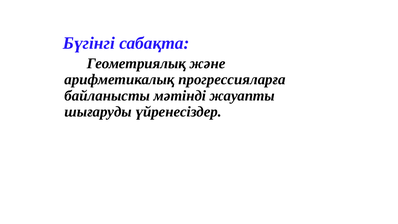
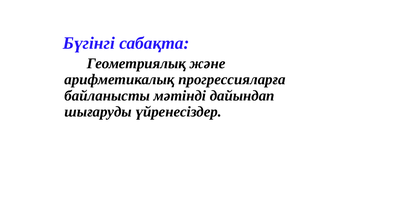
жауапты: жауапты -> дайындап
